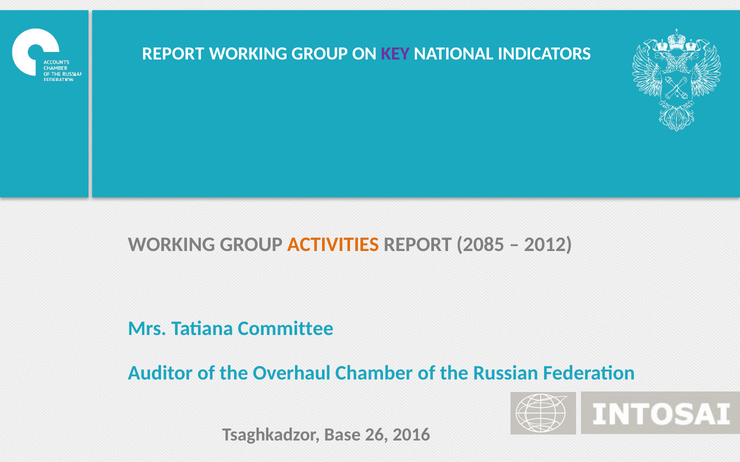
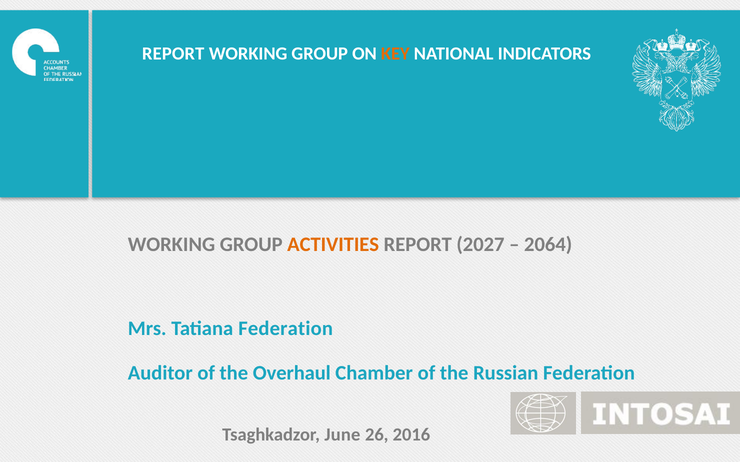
KEY colour: purple -> orange
2085: 2085 -> 2027
2012: 2012 -> 2064
Tatiana Committee: Committee -> Federation
Base: Base -> June
